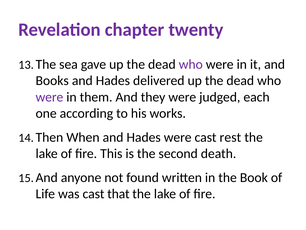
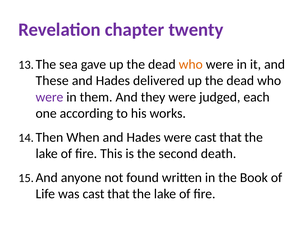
who at (191, 64) colour: purple -> orange
Books: Books -> These
were cast rest: rest -> that
